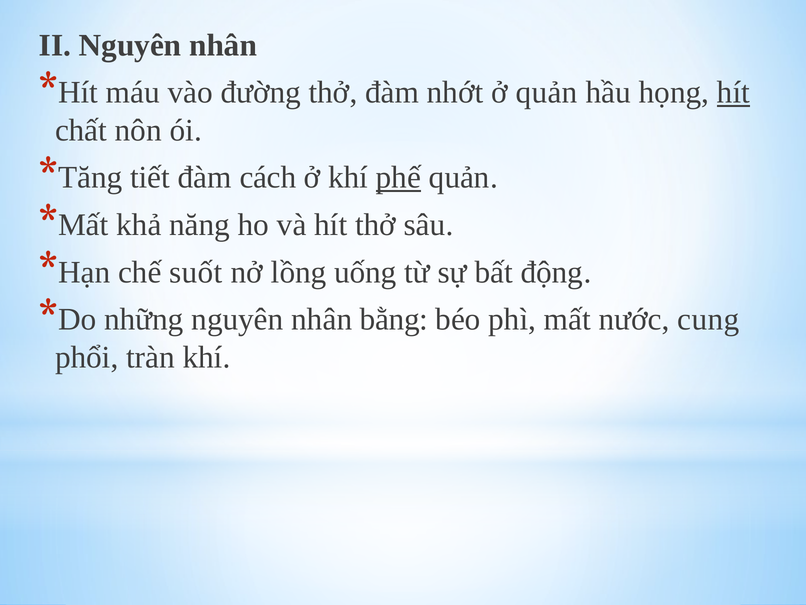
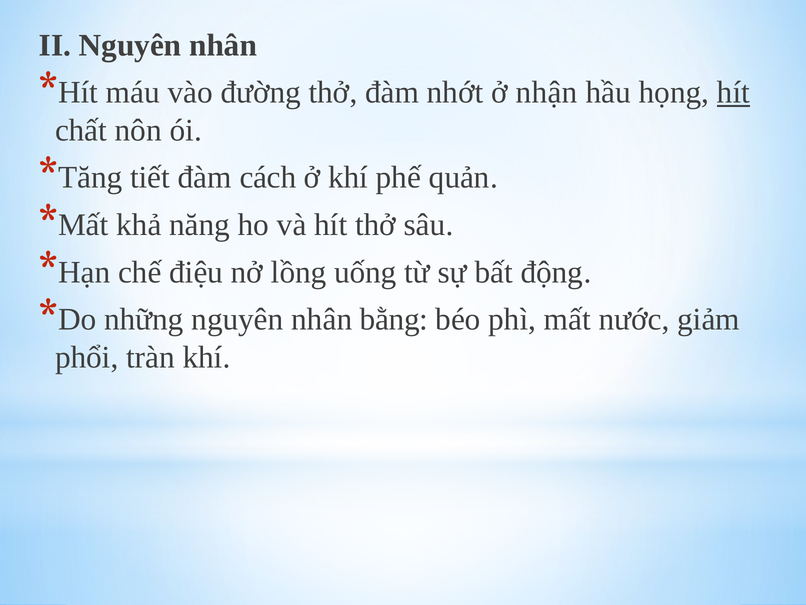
ở quản: quản -> nhận
phế underline: present -> none
suốt: suốt -> điệu
cung: cung -> giảm
